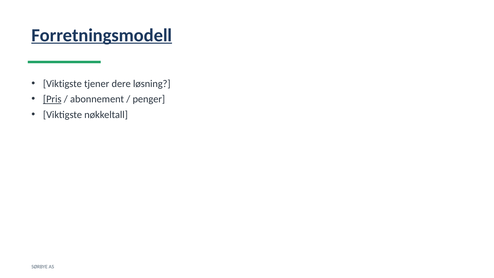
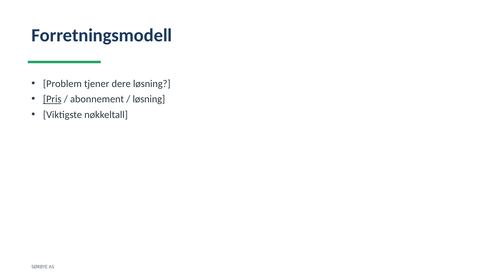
Forretningsmodell underline: present -> none
Viktigste at (62, 84): Viktigste -> Problem
penger at (149, 99): penger -> løsning
